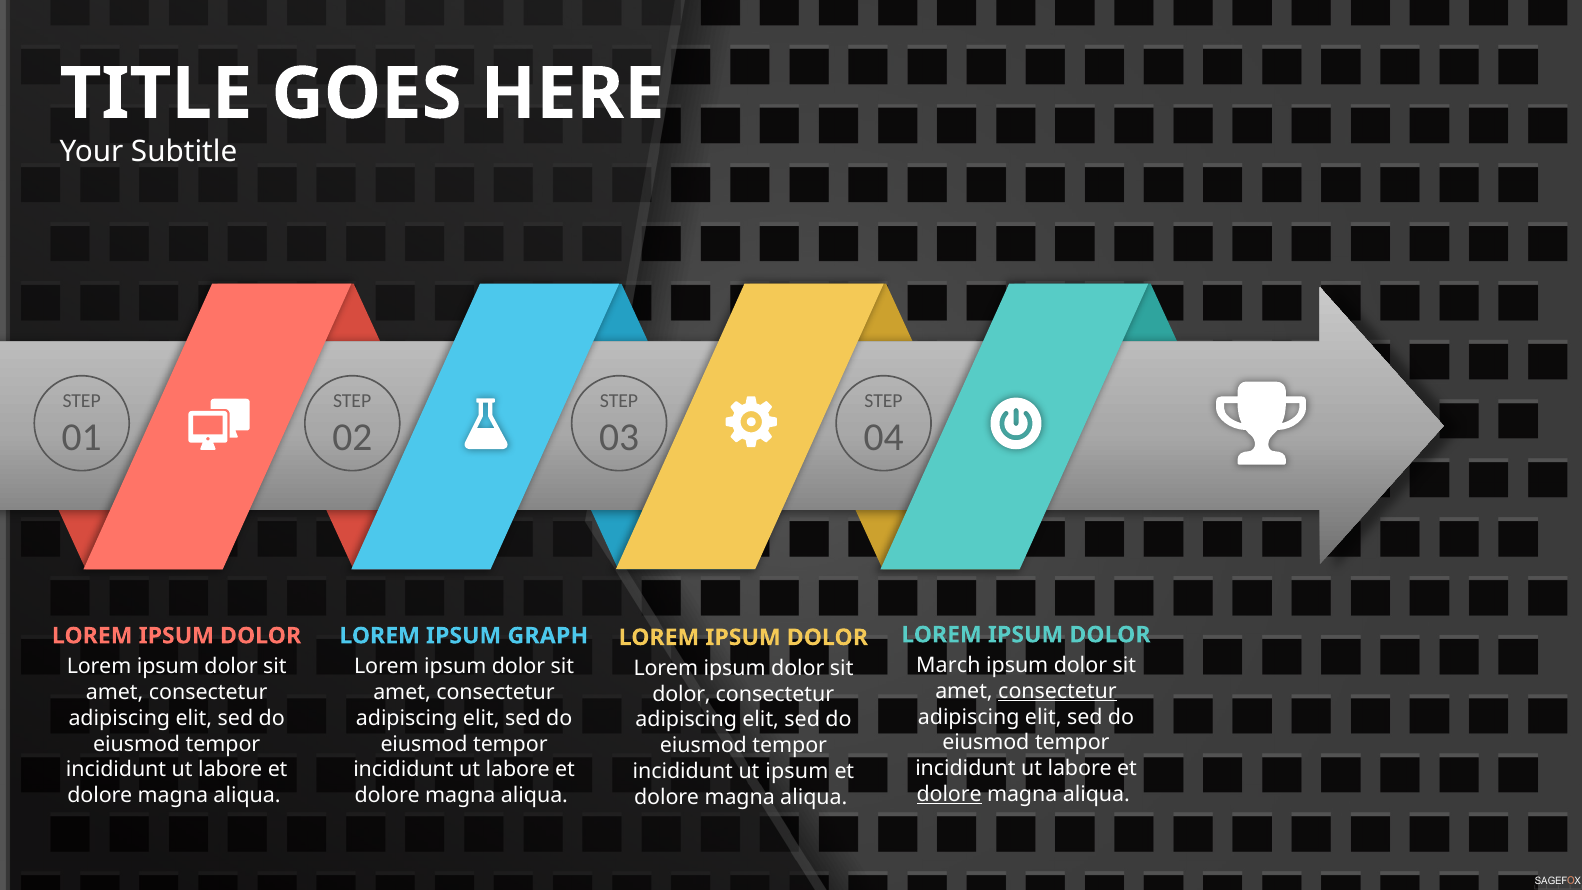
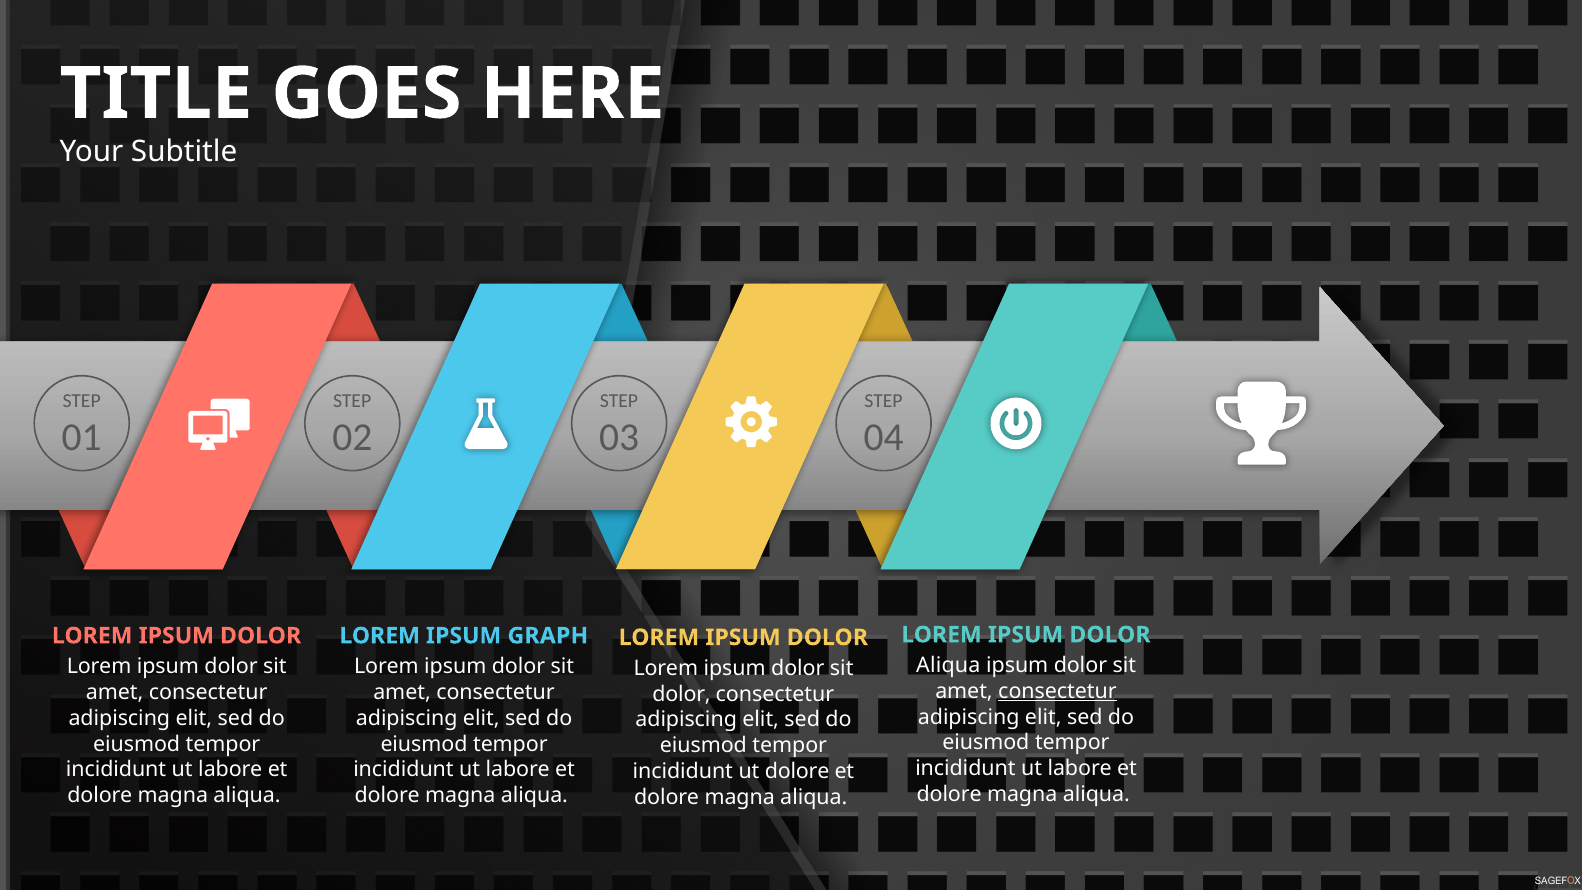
March at (948, 666): March -> Aliqua
ut ipsum: ipsum -> dolore
dolore at (949, 794) underline: present -> none
